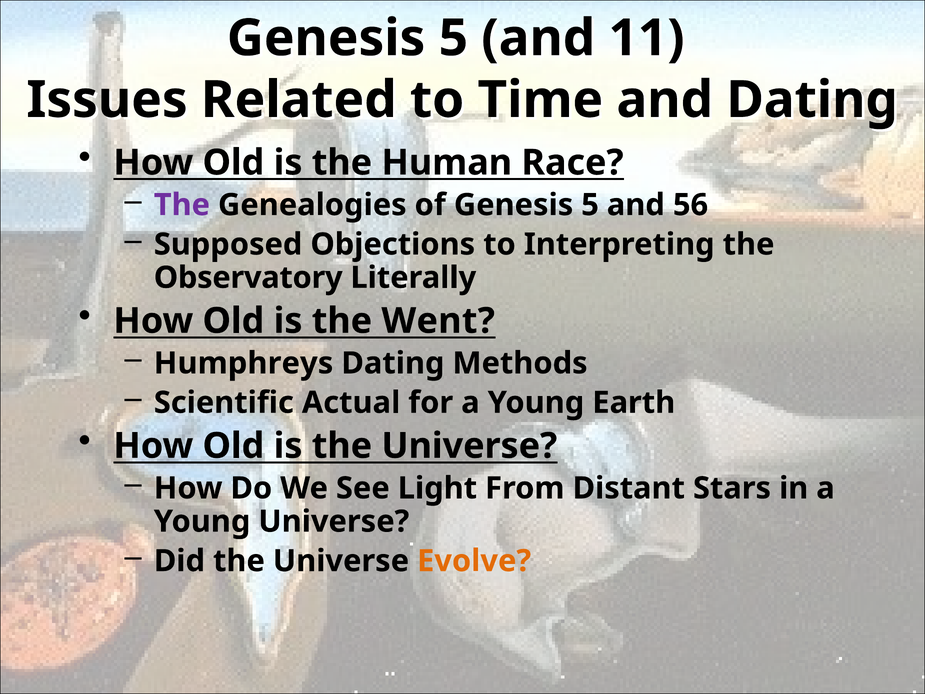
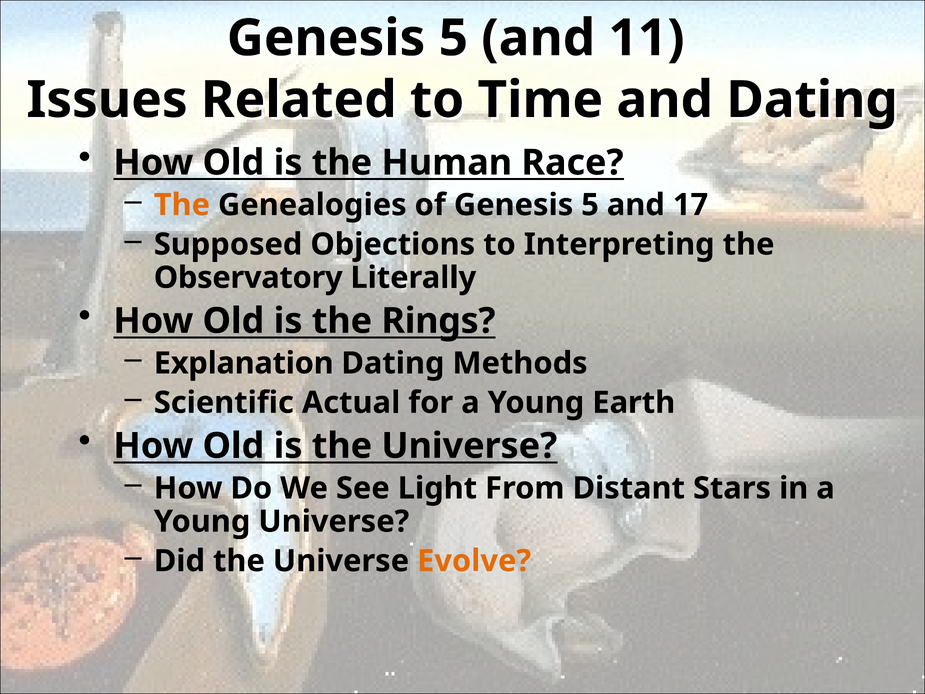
The at (182, 205) colour: purple -> orange
56: 56 -> 17
Went: Went -> Rings
Humphreys: Humphreys -> Explanation
